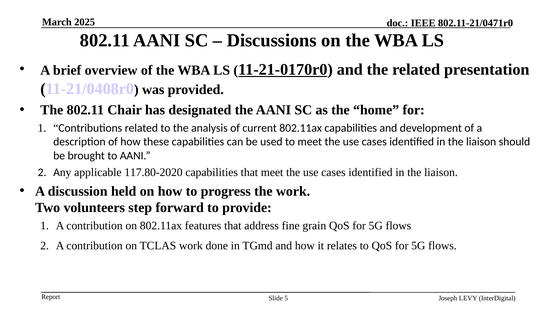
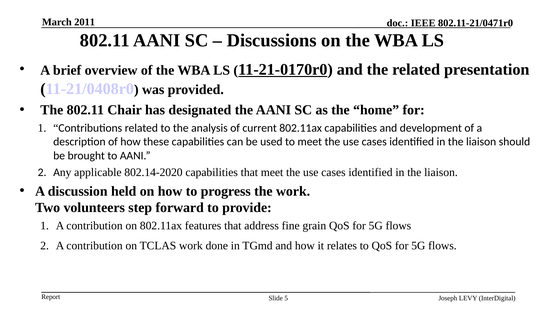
2025: 2025 -> 2011
117.80-2020: 117.80-2020 -> 802.14-2020
